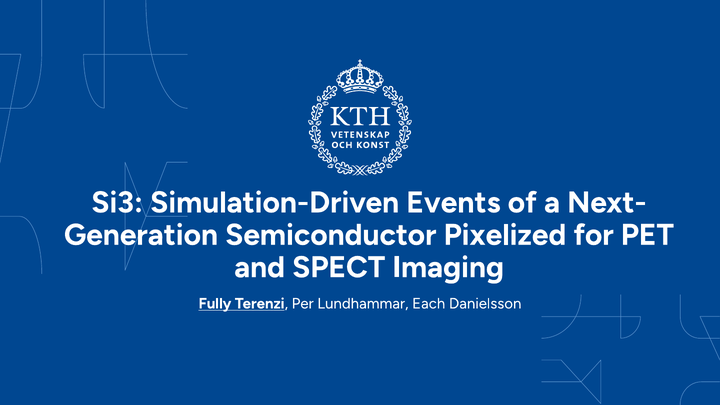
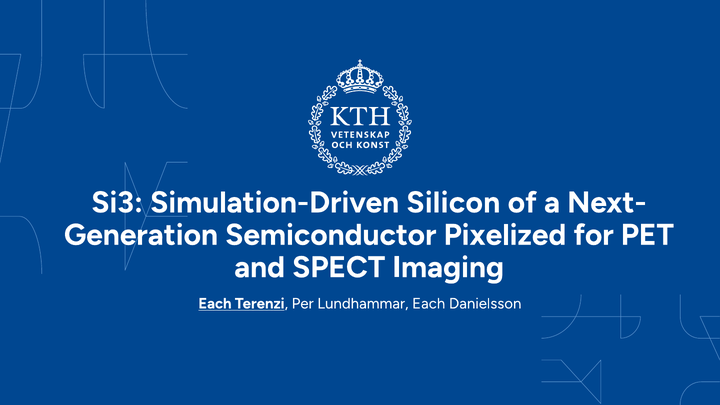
Events: Events -> Silicon
Fully at (215, 304): Fully -> Each
